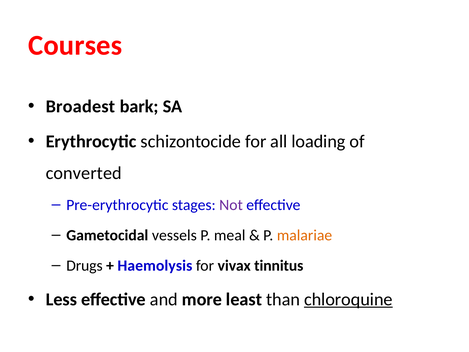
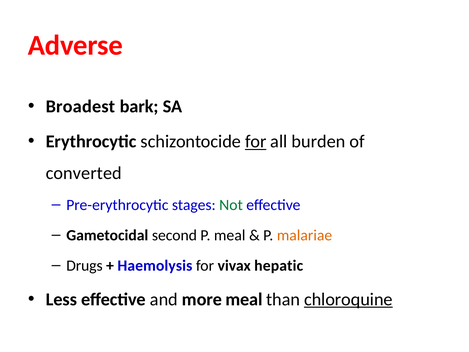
Courses: Courses -> Adverse
for at (256, 142) underline: none -> present
loading: loading -> burden
Not colour: purple -> green
vessels: vessels -> second
tinnitus: tinnitus -> hepatic
more least: least -> meal
